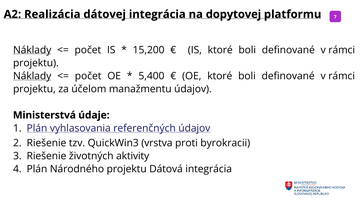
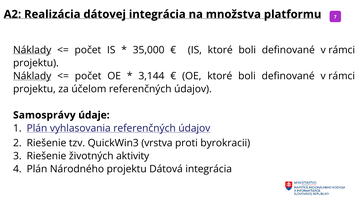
dopytovej: dopytovej -> množstva
15,200: 15,200 -> 35,000
5,400: 5,400 -> 3,144
účelom manažmentu: manažmentu -> referenčných
Ministerstvá: Ministerstvá -> Samosprávy
